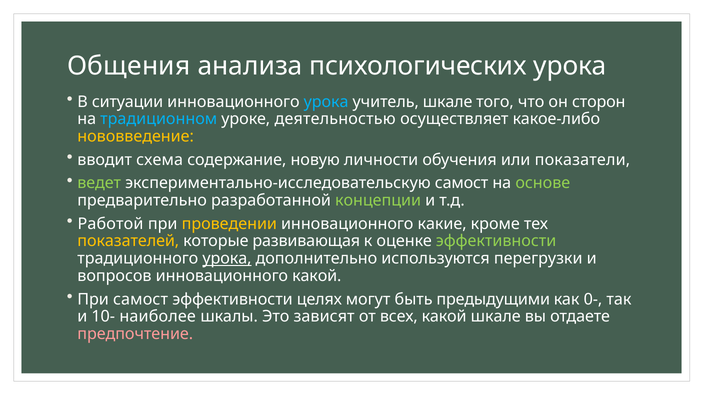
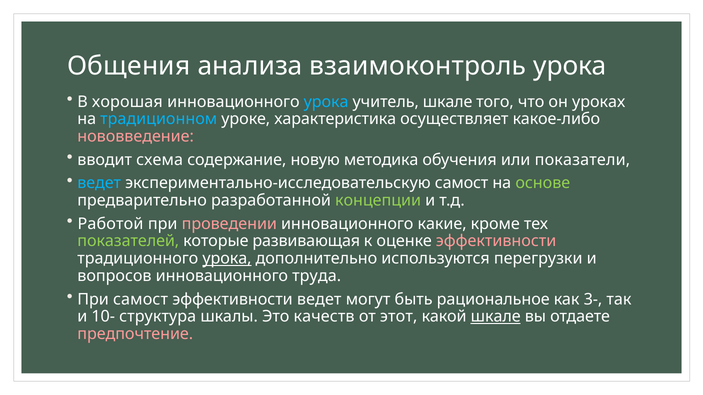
психологических: психологических -> взаимоконтроль
ситуации: ситуации -> хорошая
сторон: сторон -> уроках
деятельностью: деятельностью -> характеристика
нововведение colour: yellow -> pink
личности: личности -> методика
ведет at (99, 183) colour: light green -> light blue
проведении colour: yellow -> pink
показателей colour: yellow -> light green
эффективности at (496, 241) colour: light green -> pink
инновационного какой: какой -> труда
эффективности целях: целях -> ведет
предыдущими: предыдущими -> рациональное
0-: 0- -> 3-
наиболее: наиболее -> структура
зависят: зависят -> качеств
всех: всех -> этот
шкале at (496, 317) underline: none -> present
